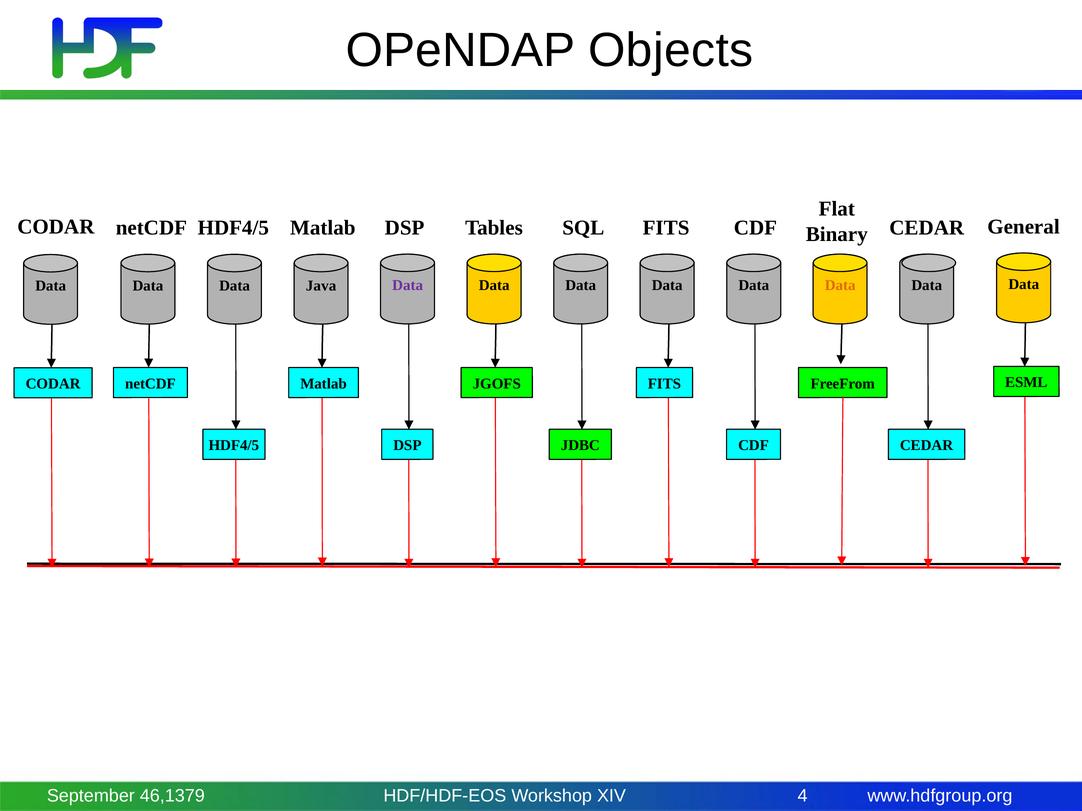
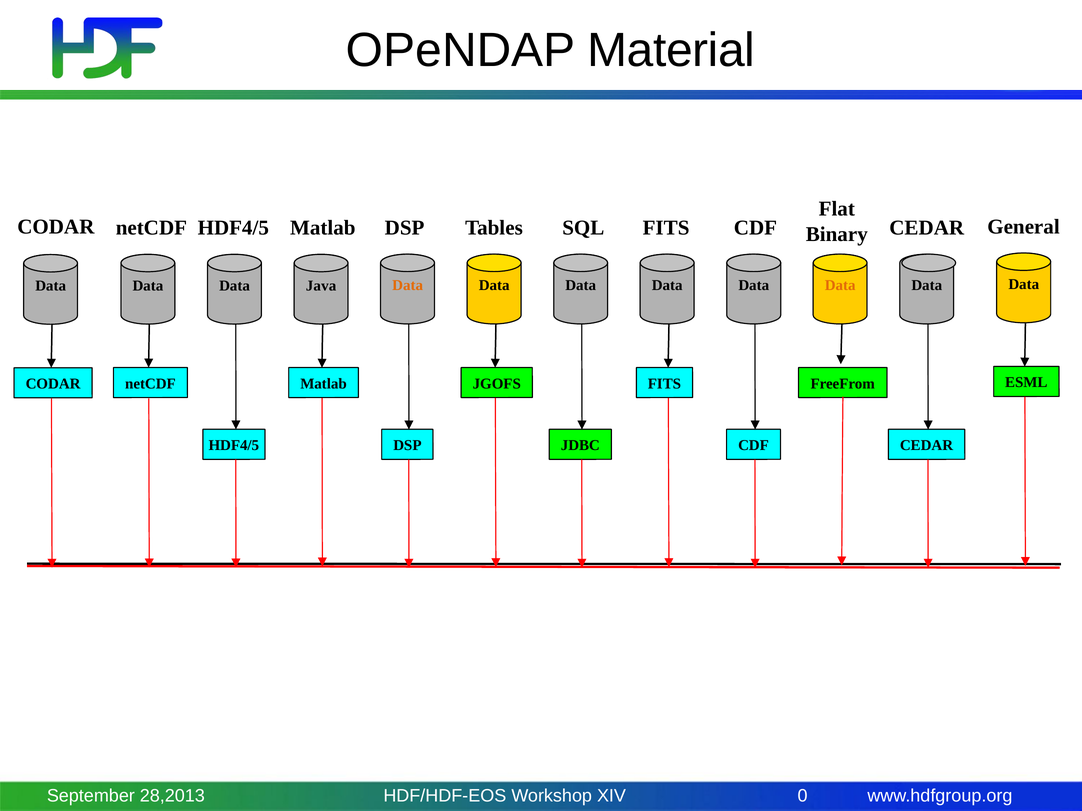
Objects: Objects -> Material
Data at (408, 286) colour: purple -> orange
46,1379: 46,1379 -> 28,2013
4: 4 -> 0
